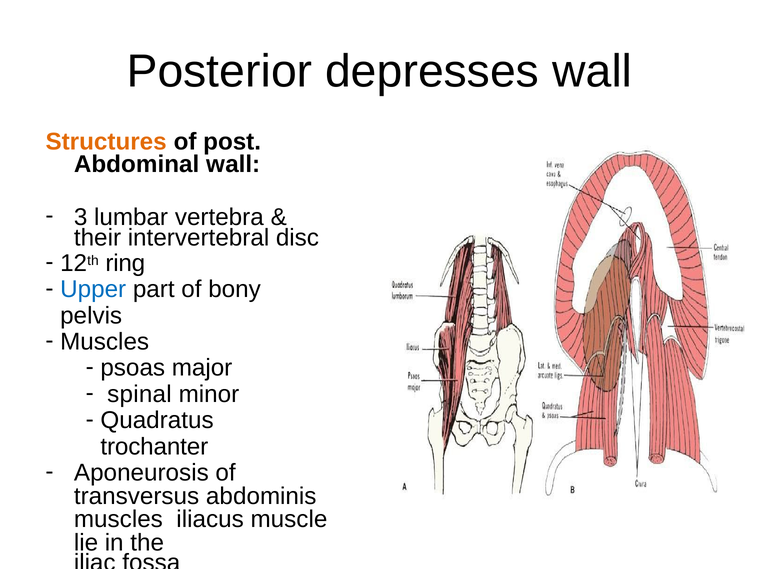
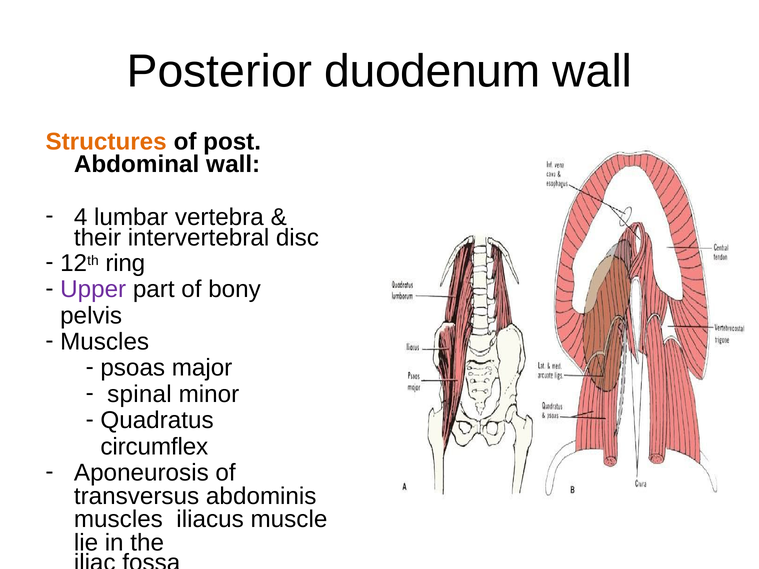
depresses: depresses -> duodenum
3: 3 -> 4
Upper colour: blue -> purple
trochanter: trochanter -> circumflex
